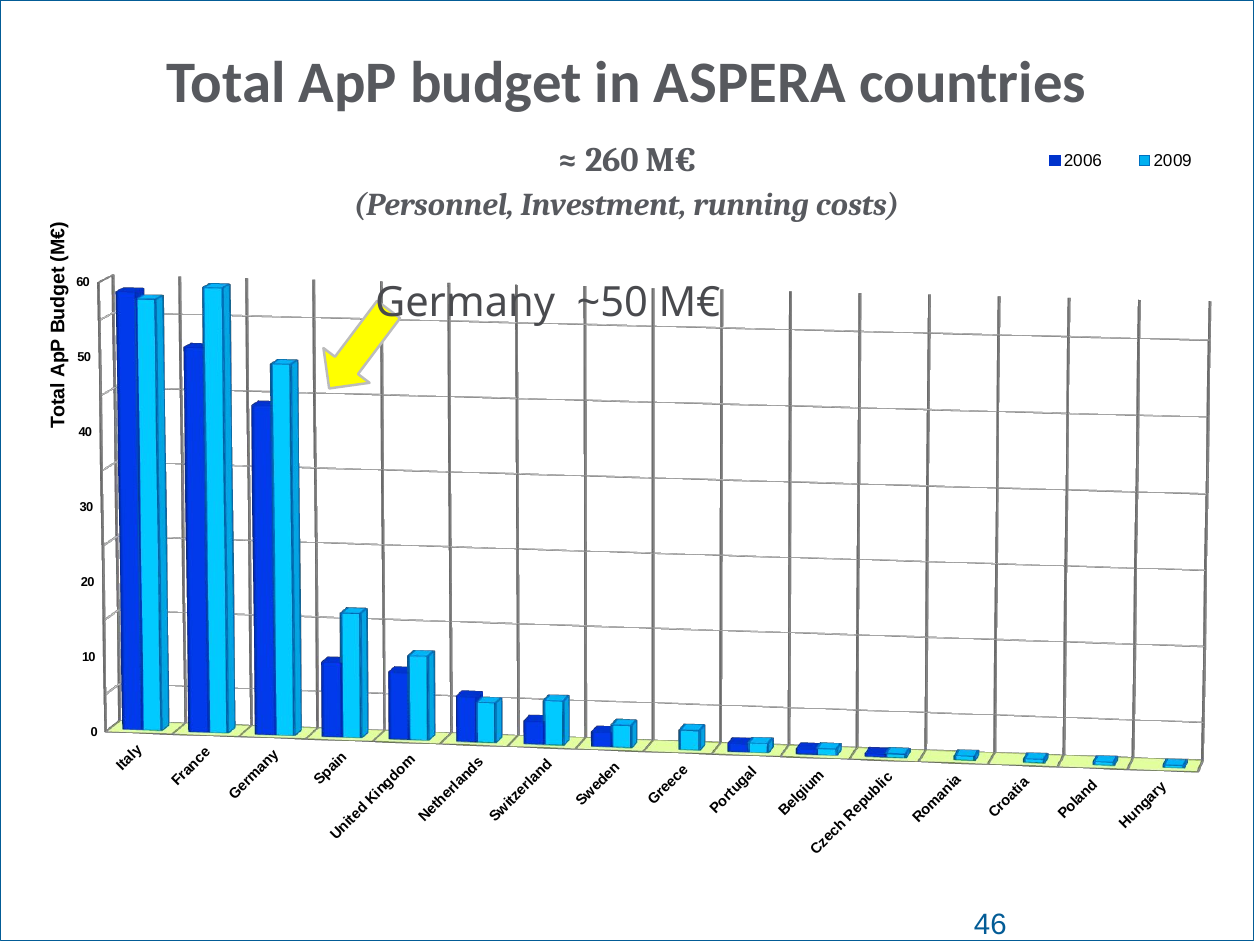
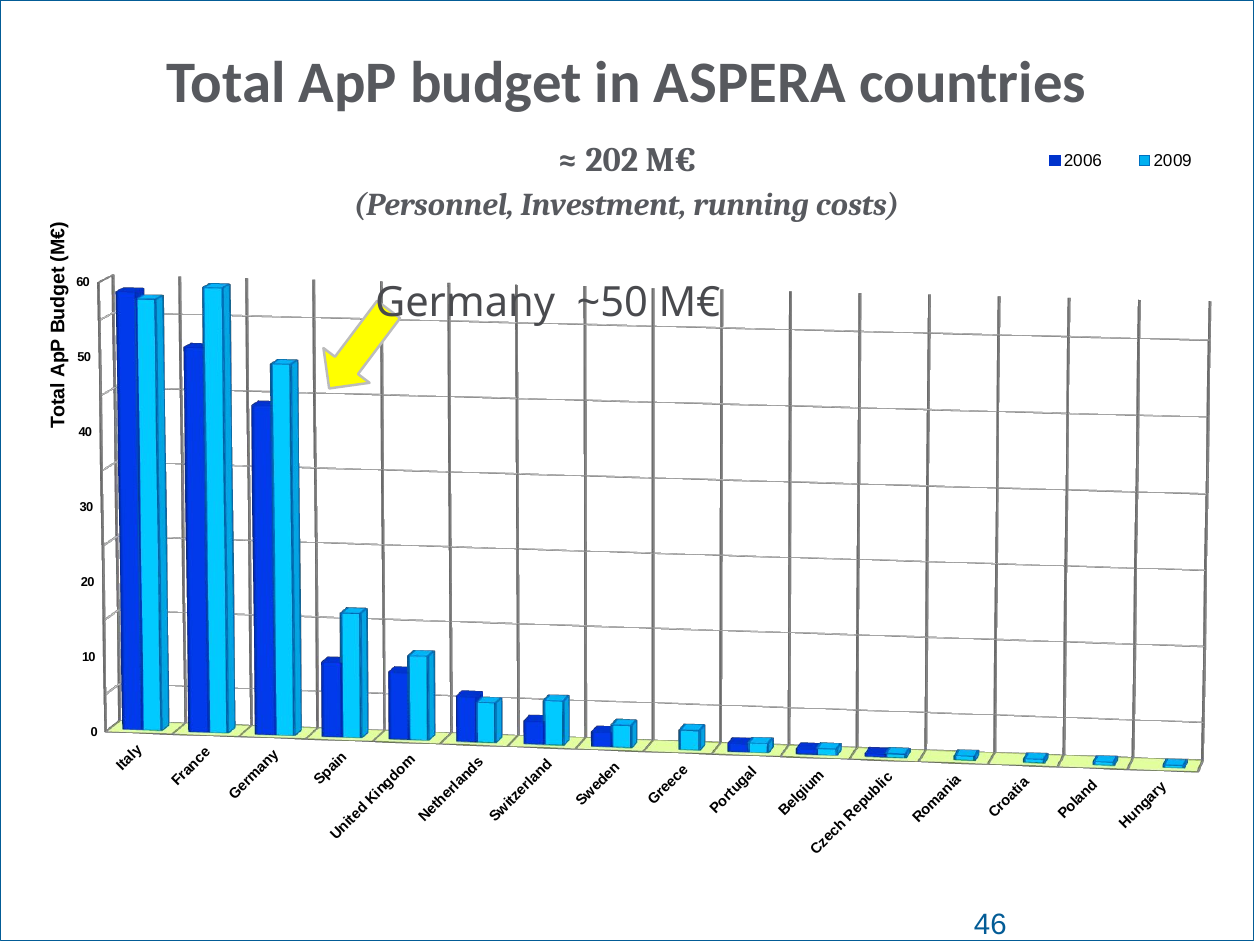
260: 260 -> 202
